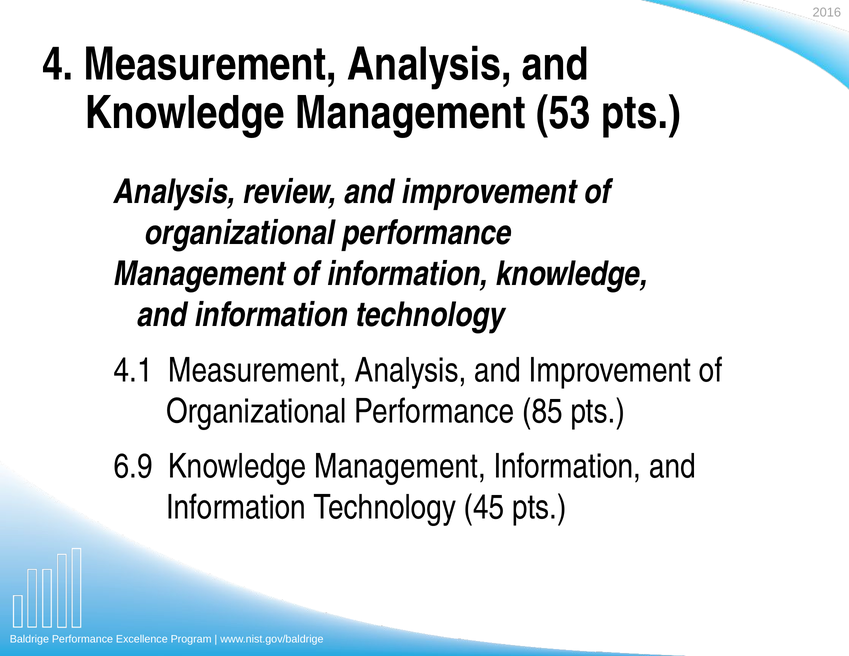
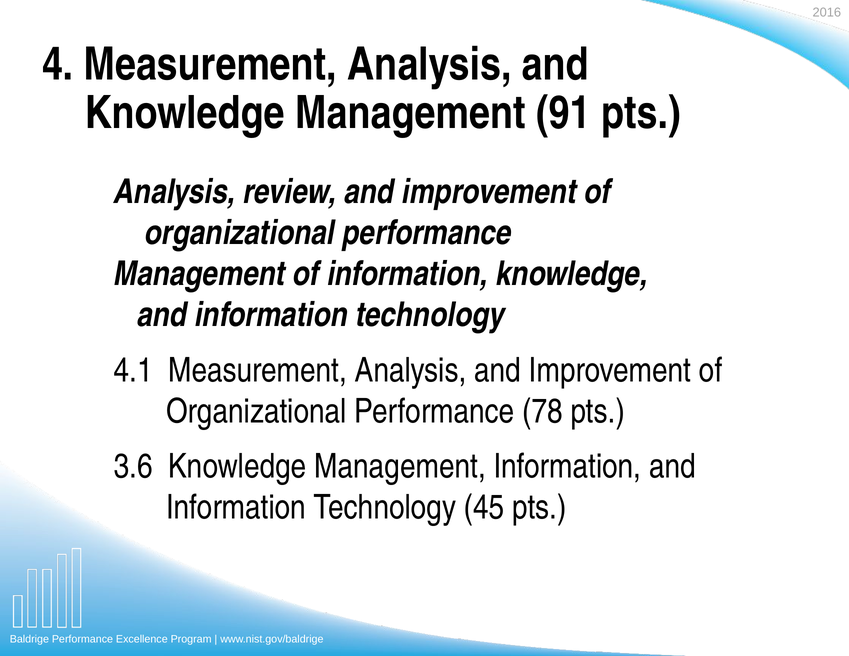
53: 53 -> 91
85: 85 -> 78
6.9: 6.9 -> 3.6
